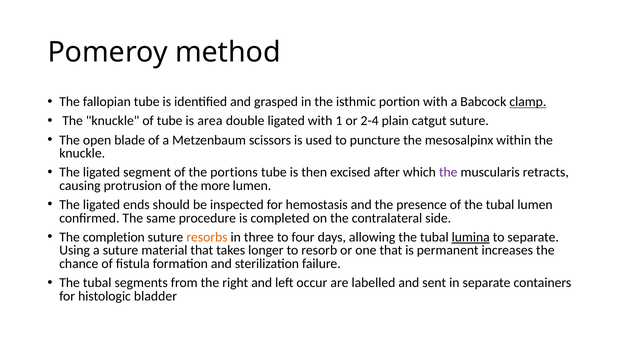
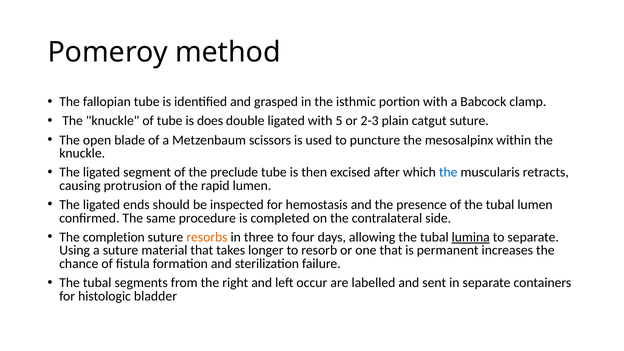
clamp underline: present -> none
area: area -> does
1: 1 -> 5
2-4: 2-4 -> 2-3
portions: portions -> preclude
the at (448, 172) colour: purple -> blue
more: more -> rapid
